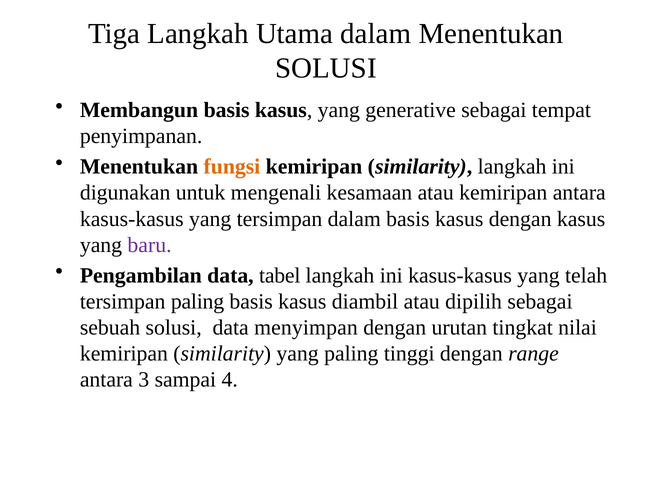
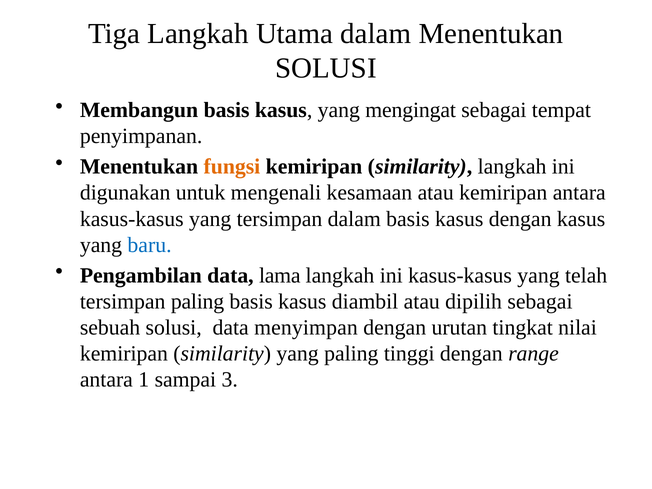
generative: generative -> mengingat
baru colour: purple -> blue
tabel: tabel -> lama
3: 3 -> 1
4: 4 -> 3
